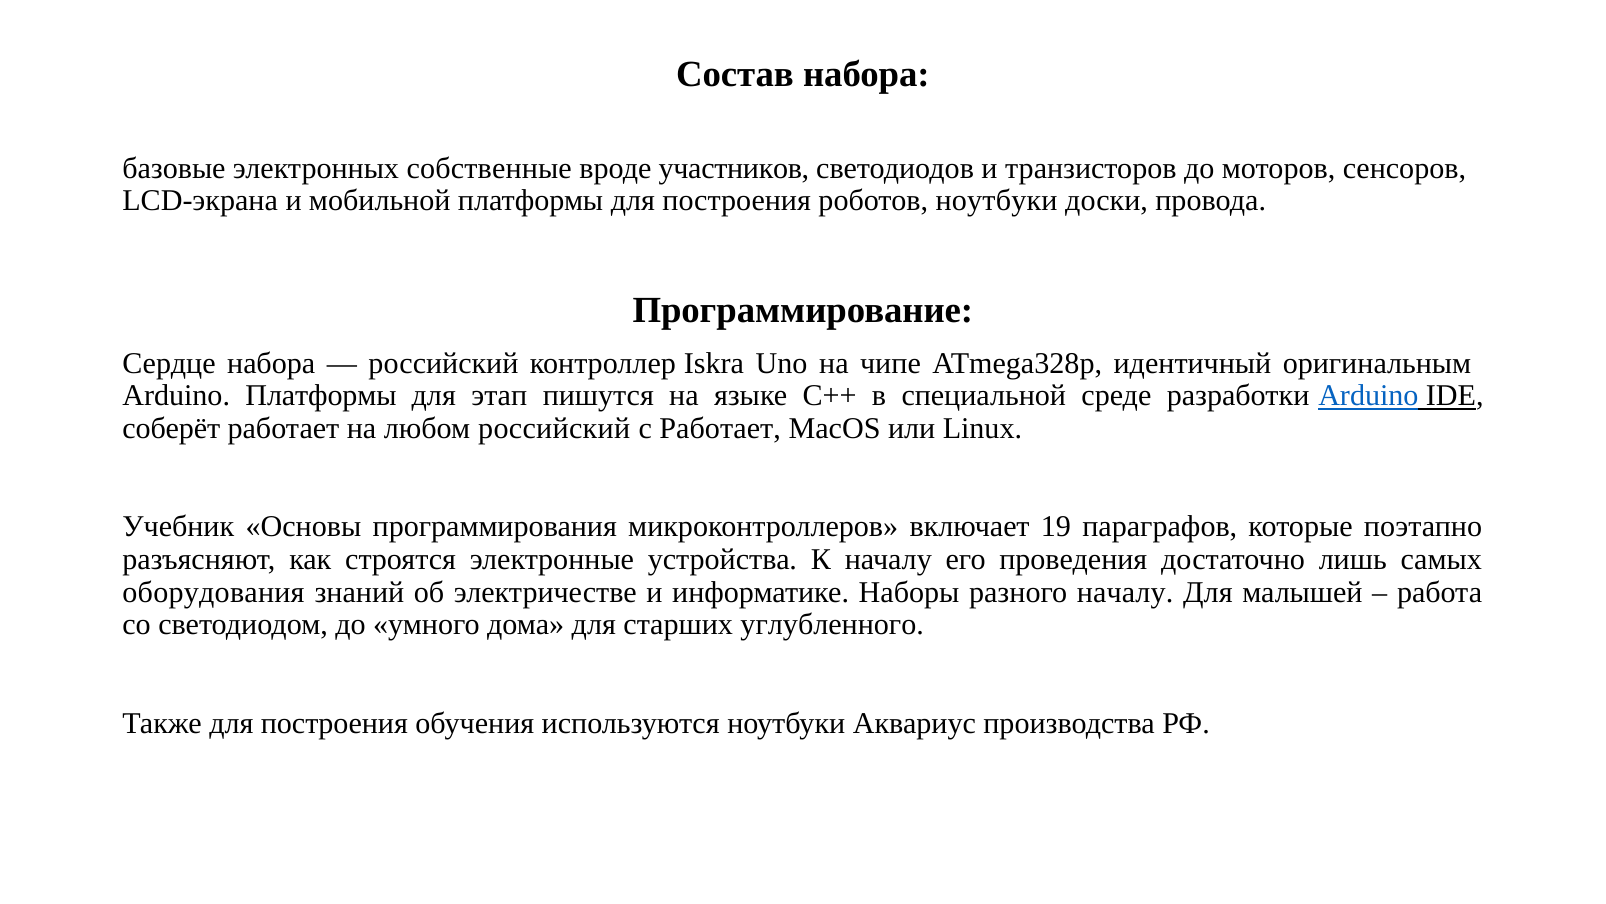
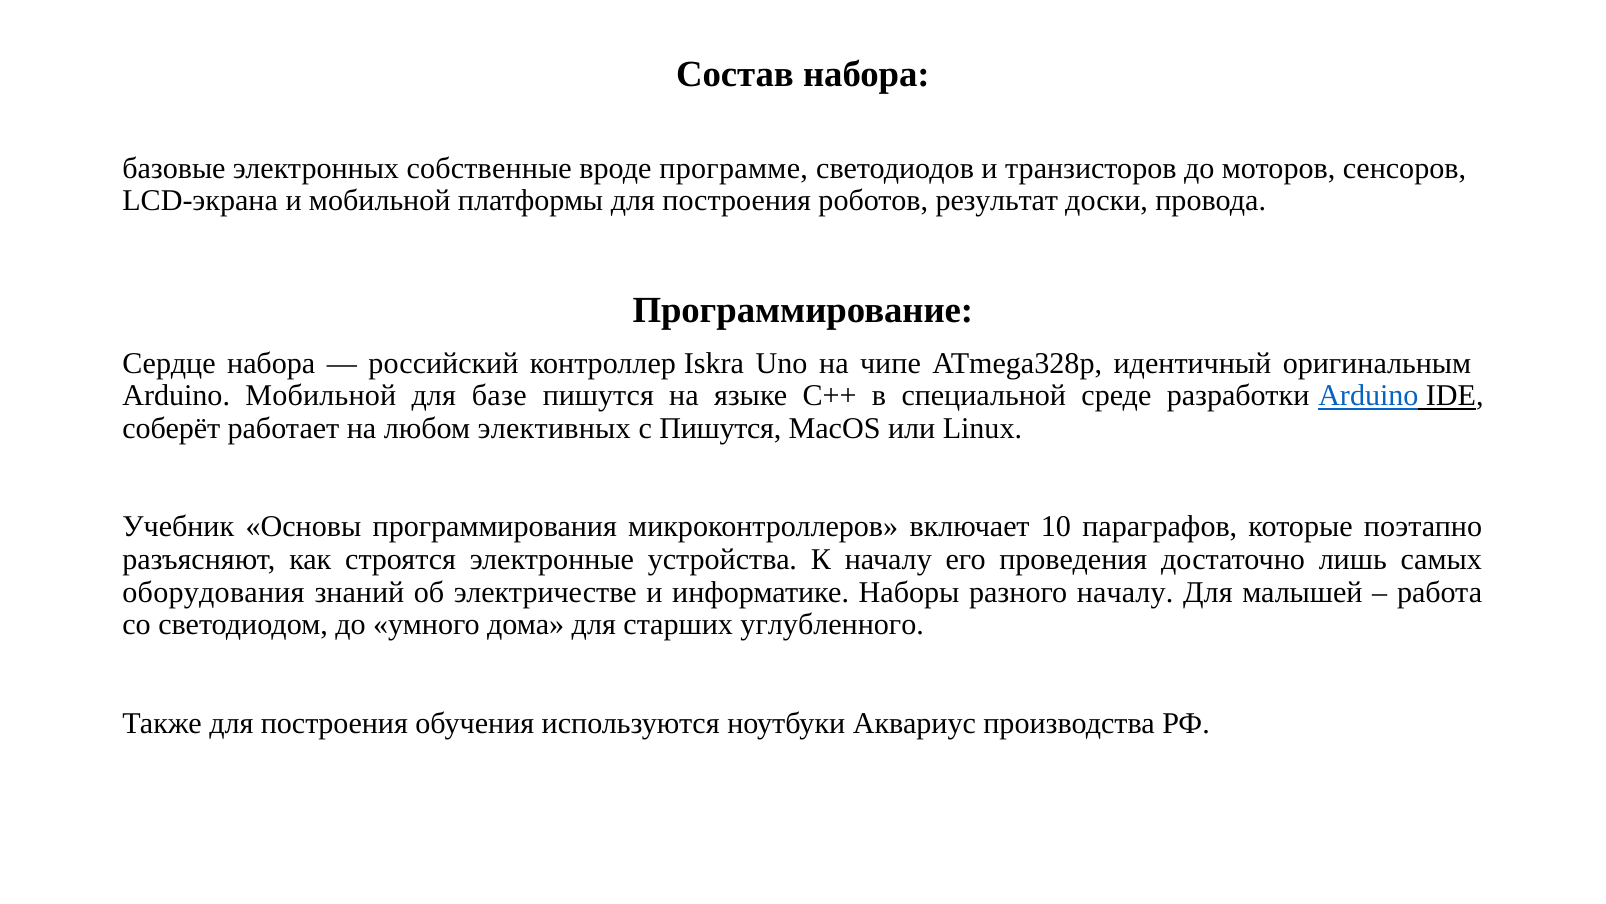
участников: участников -> программе
роботов ноутбуки: ноутбуки -> результат
Arduino Платформы: Платформы -> Мобильной
этап: этап -> базе
любом российский: российский -> элективных
с Работает: Работает -> Пишутся
19: 19 -> 10
